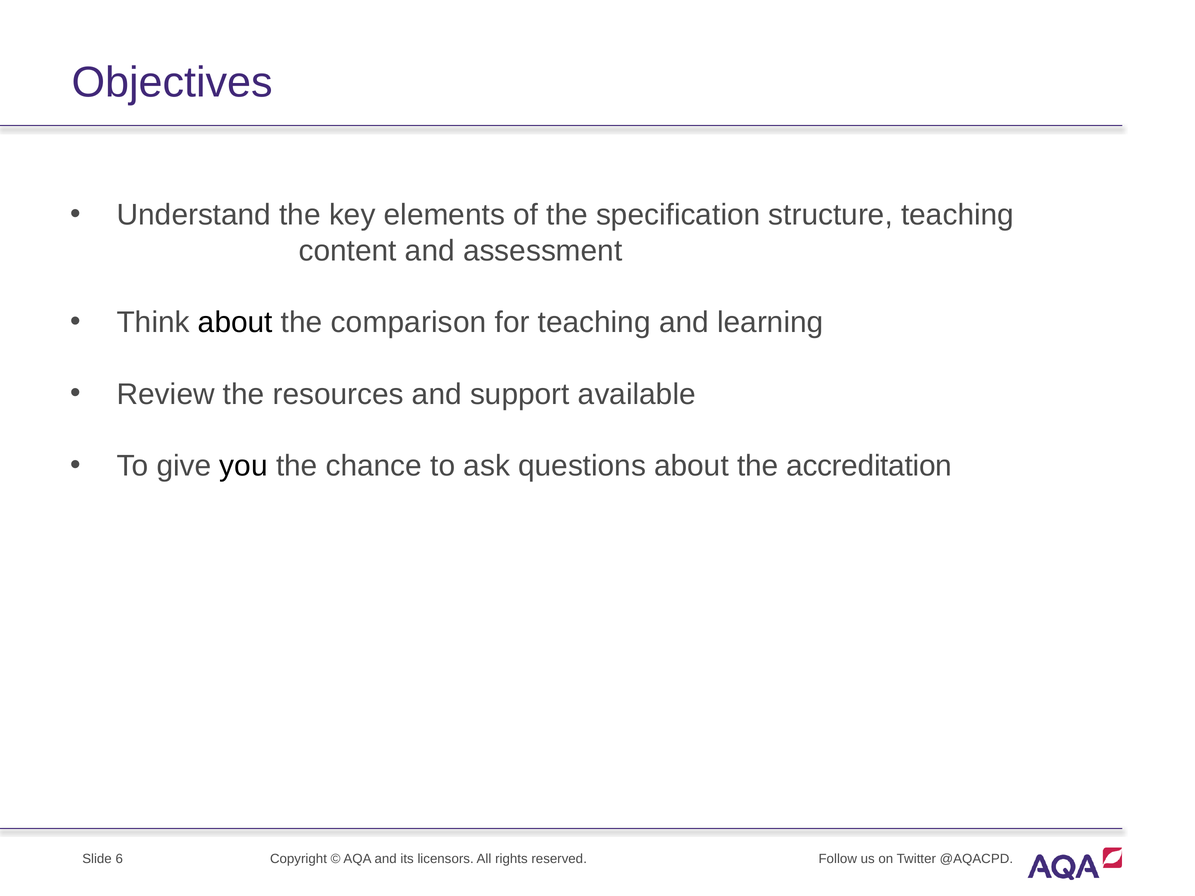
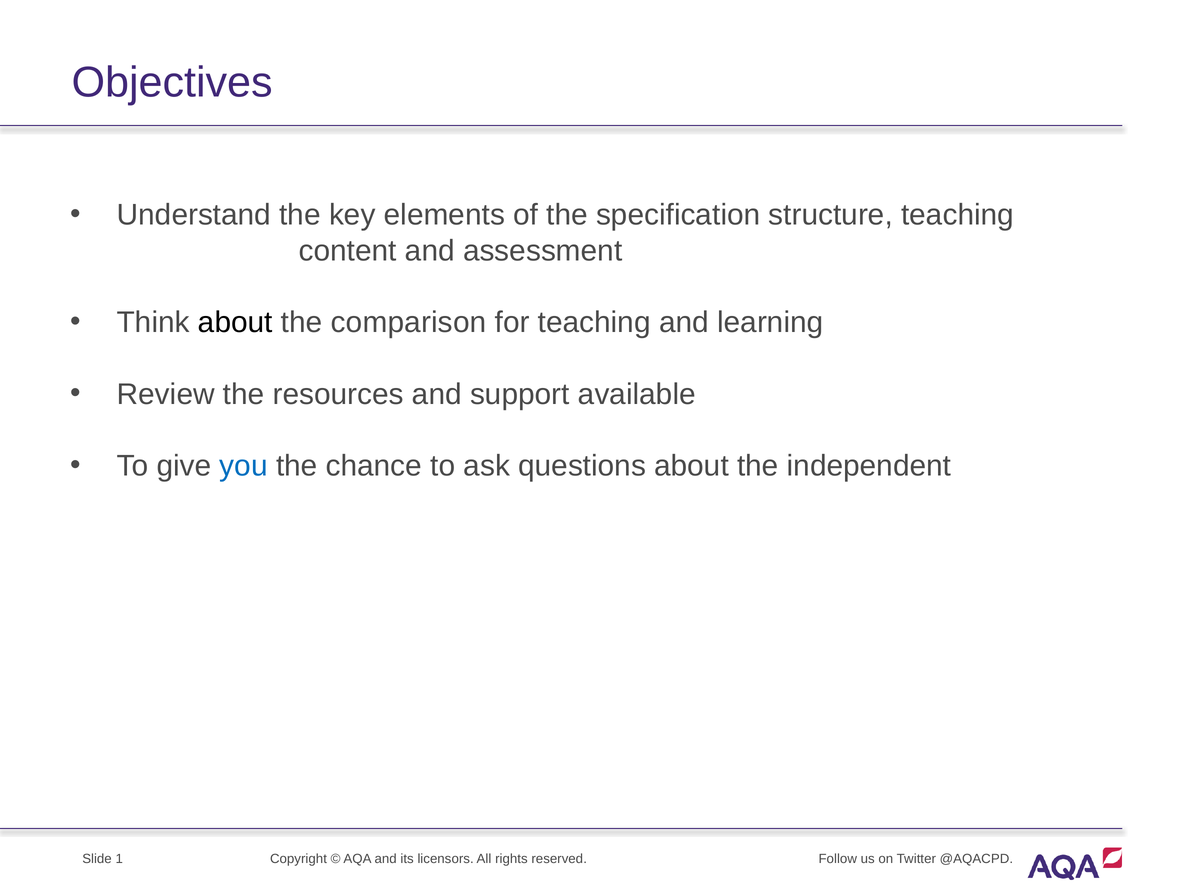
you colour: black -> blue
accreditation: accreditation -> independent
6: 6 -> 1
